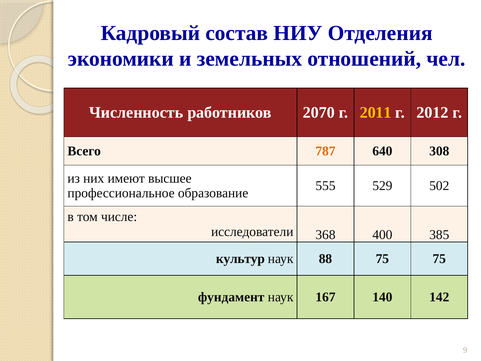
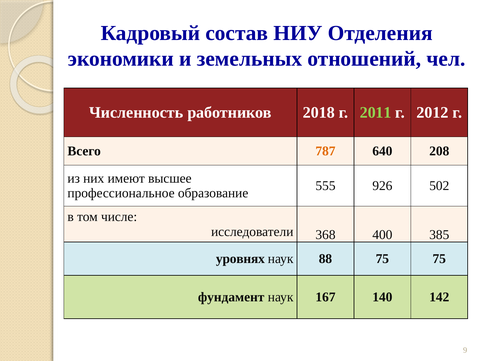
2070: 2070 -> 2018
2011 colour: yellow -> light green
308: 308 -> 208
529: 529 -> 926
культур: культур -> уровнях
